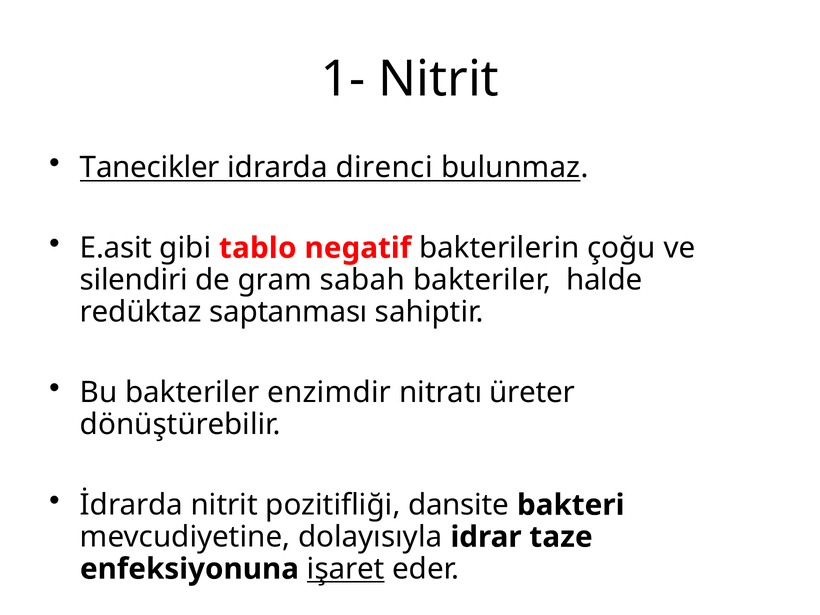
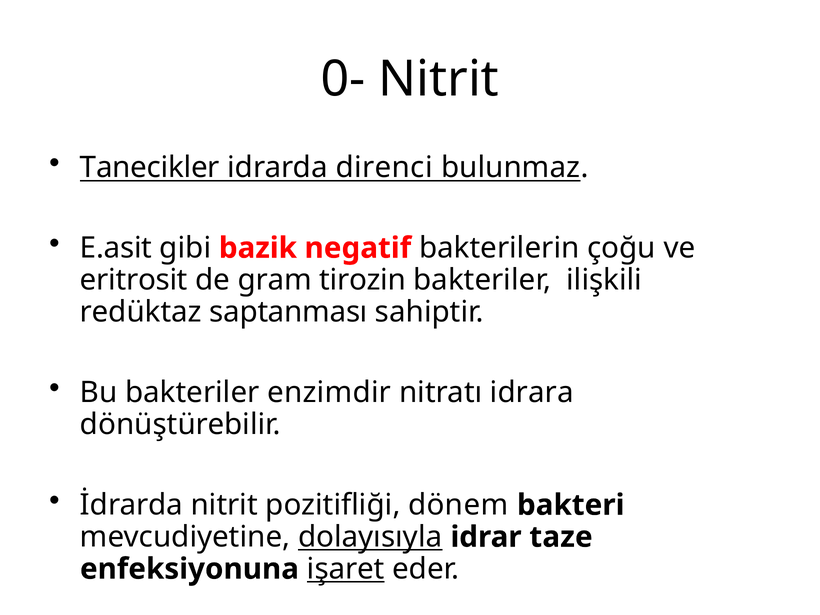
1-: 1- -> 0-
tablo: tablo -> bazik
silendiri: silendiri -> eritrosit
sabah: sabah -> tirozin
halde: halde -> ilişkili
üreter: üreter -> idrara
dansite: dansite -> dönem
dolayısıyla underline: none -> present
